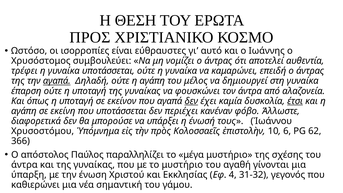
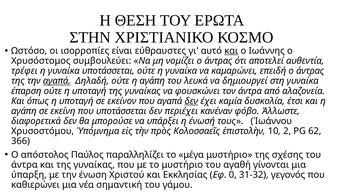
ΠΡΟΣ: ΠΡΟΣ -> ΣΤΗΝ
και at (231, 51) underline: none -> present
μέλος: μέλος -> λευκά
έτσι underline: present -> none
6: 6 -> 2
4: 4 -> 0
